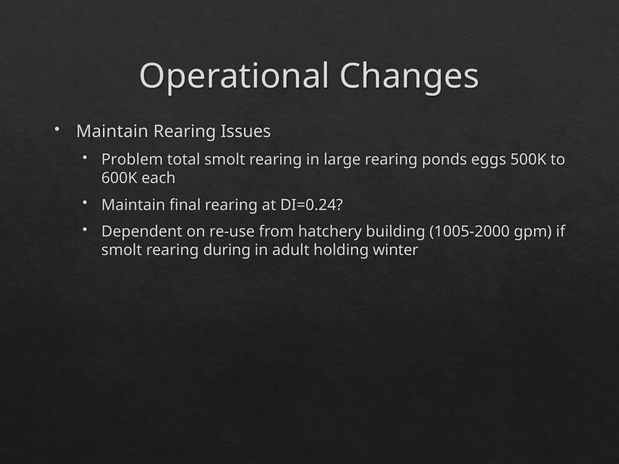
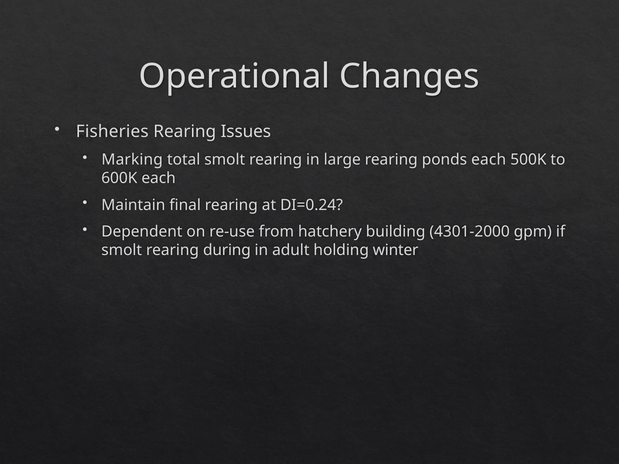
Maintain at (112, 132): Maintain -> Fisheries
Problem: Problem -> Marking
ponds eggs: eggs -> each
1005-2000: 1005-2000 -> 4301-2000
